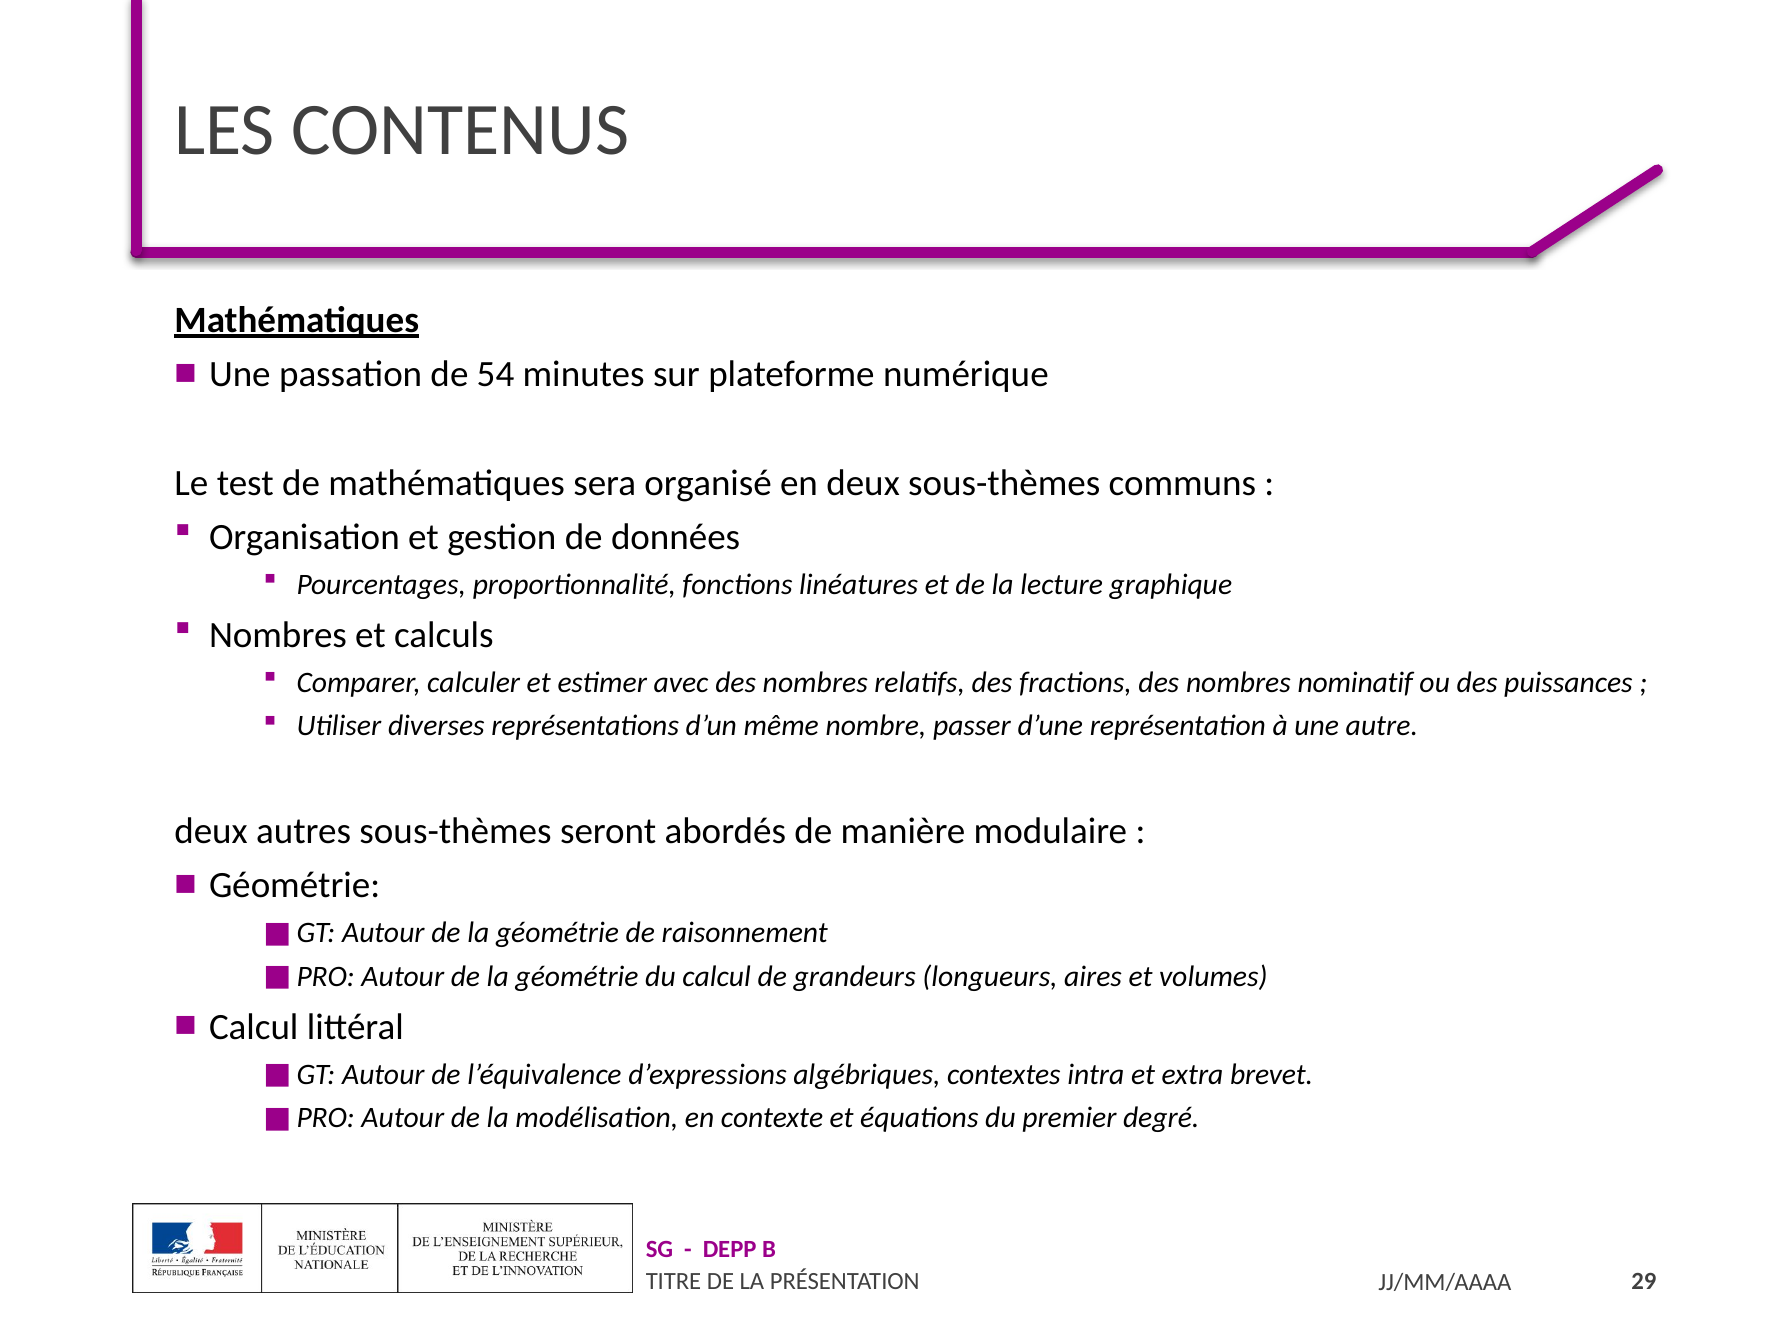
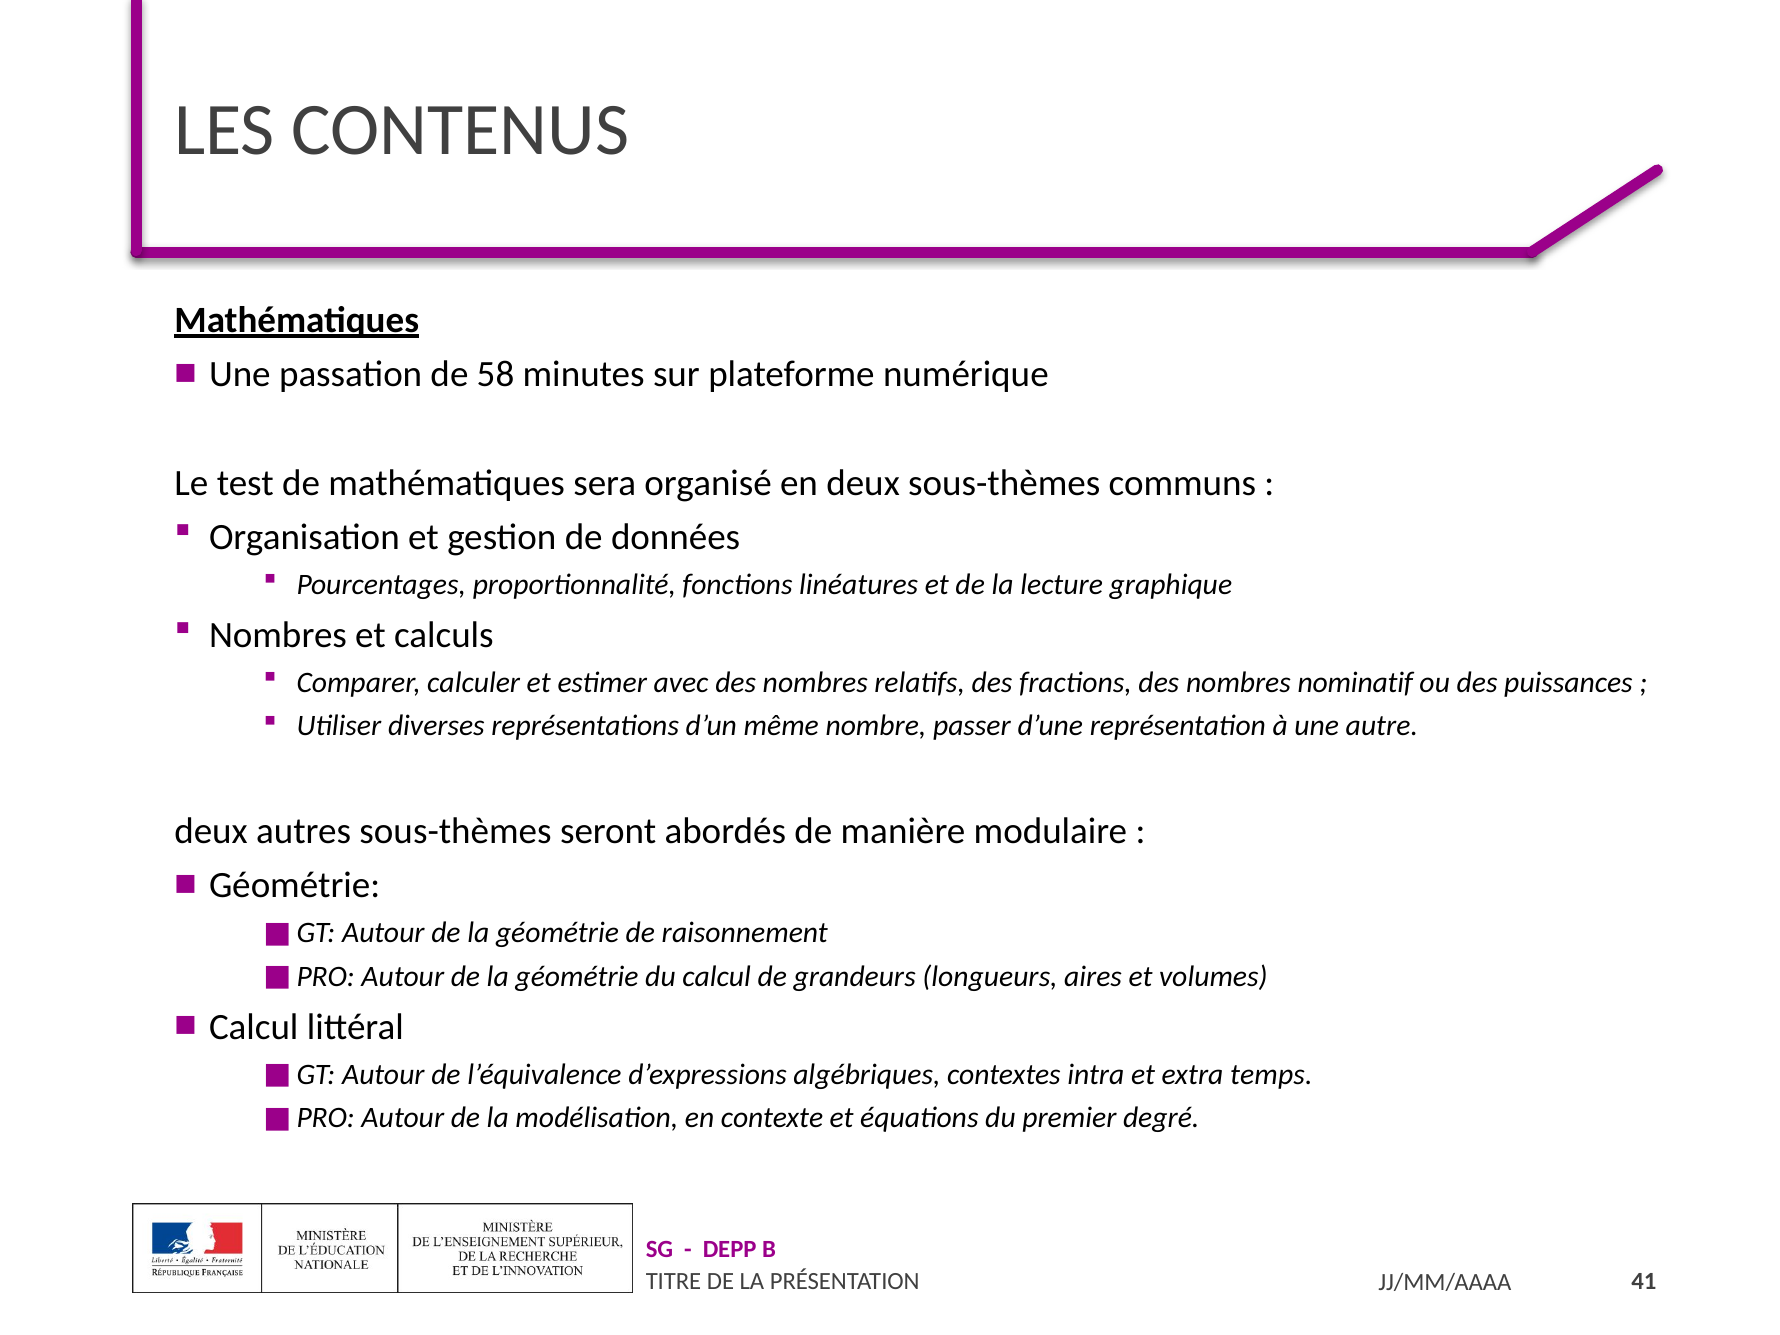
54: 54 -> 58
brevet: brevet -> temps
29: 29 -> 41
